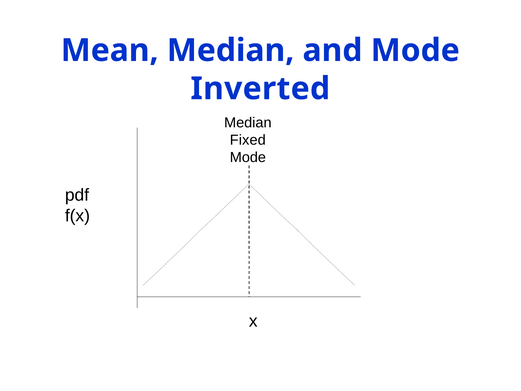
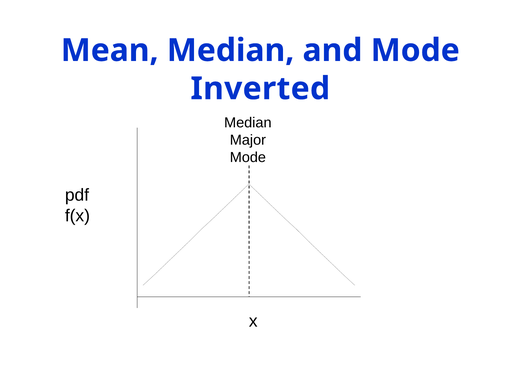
Fixed: Fixed -> Major
